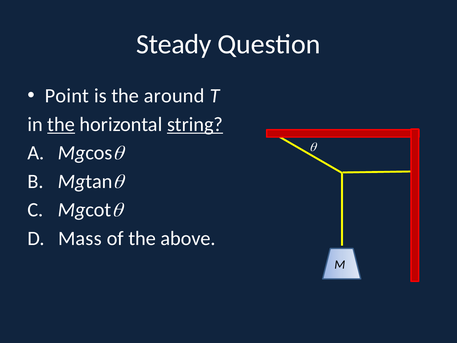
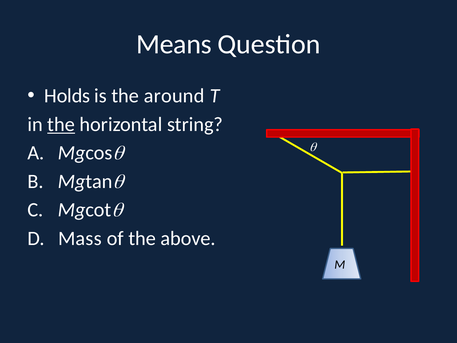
Steady: Steady -> Means
Point: Point -> Holds
string underline: present -> none
